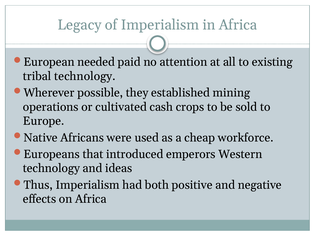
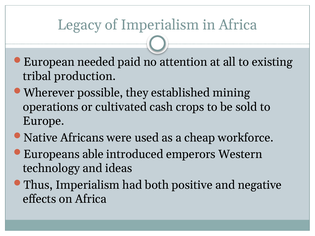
tribal technology: technology -> production
that: that -> able
